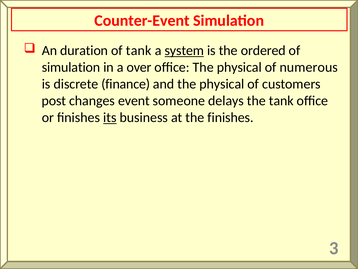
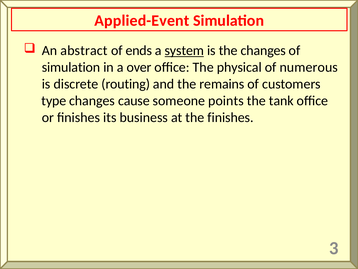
Counter-Event: Counter-Event -> Applied-Event
duration: duration -> abstract
of tank: tank -> ends
the ordered: ordered -> changes
finance: finance -> routing
and the physical: physical -> remains
post: post -> type
event: event -> cause
delays: delays -> points
its underline: present -> none
